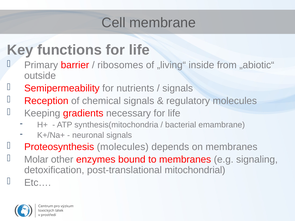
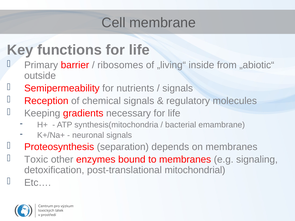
Proteosynthesis molecules: molecules -> separation
Molar: Molar -> Toxic
